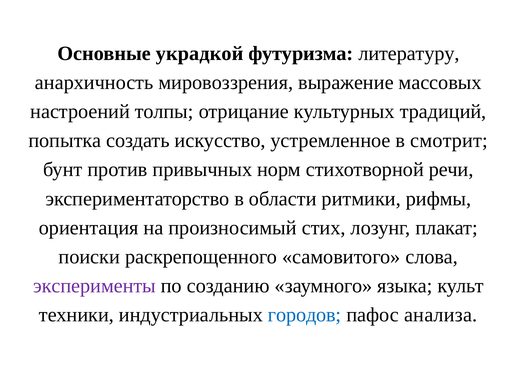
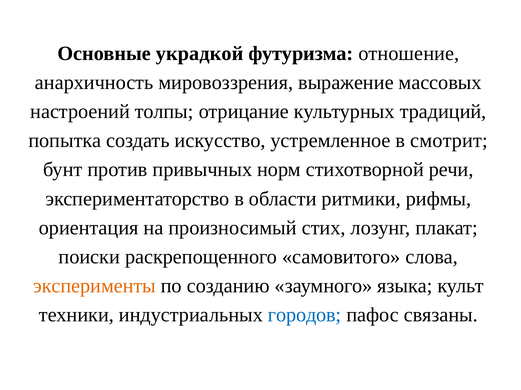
литературу: литературу -> отношение
эксперименты colour: purple -> orange
анализа: анализа -> связаны
